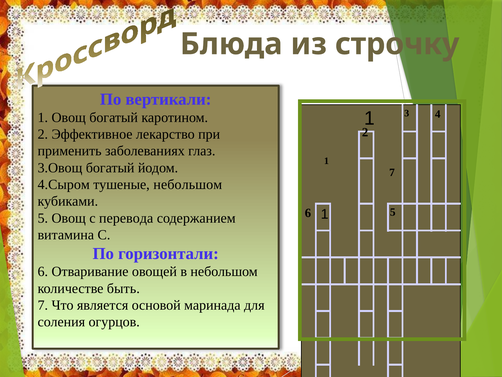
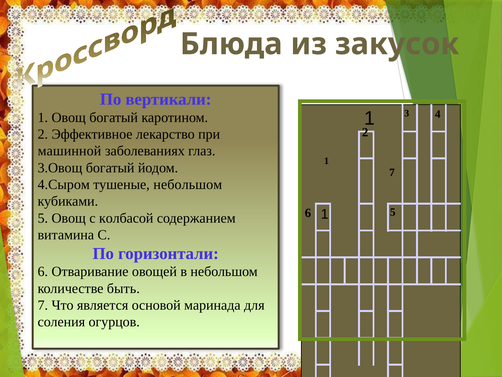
строчку: строчку -> закусок
применить: применить -> машинной
перевода: перевода -> колбасой
